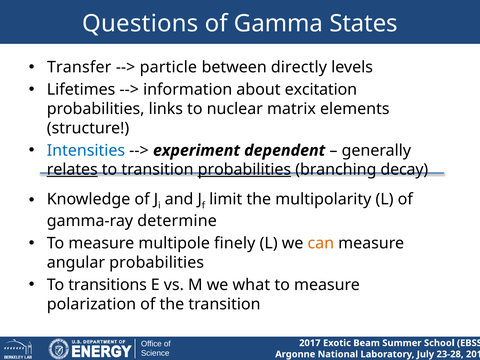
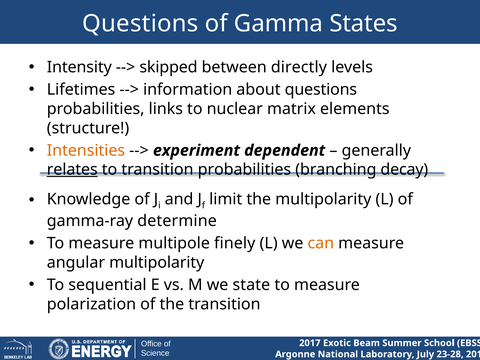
Transfer: Transfer -> Intensity
particle: particle -> skipped
about excitation: excitation -> questions
Intensities colour: blue -> orange
probabilities at (244, 170) underline: present -> none
angular probabilities: probabilities -> multipolarity
transitions: transitions -> sequential
what: what -> state
